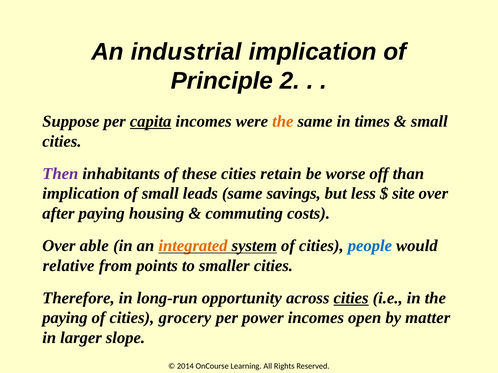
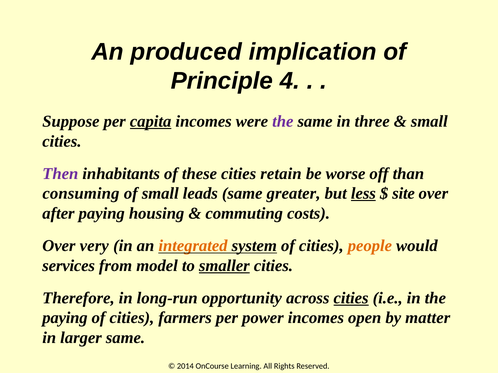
industrial: industrial -> produced
2: 2 -> 4
the at (283, 122) colour: orange -> purple
times: times -> three
implication at (81, 194): implication -> consuming
savings: savings -> greater
less underline: none -> present
able: able -> very
people colour: blue -> orange
relative: relative -> services
points: points -> model
smaller underline: none -> present
grocery: grocery -> farmers
larger slope: slope -> same
